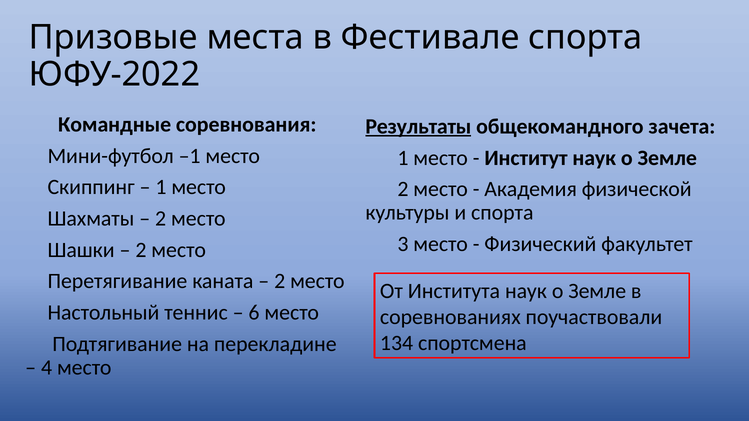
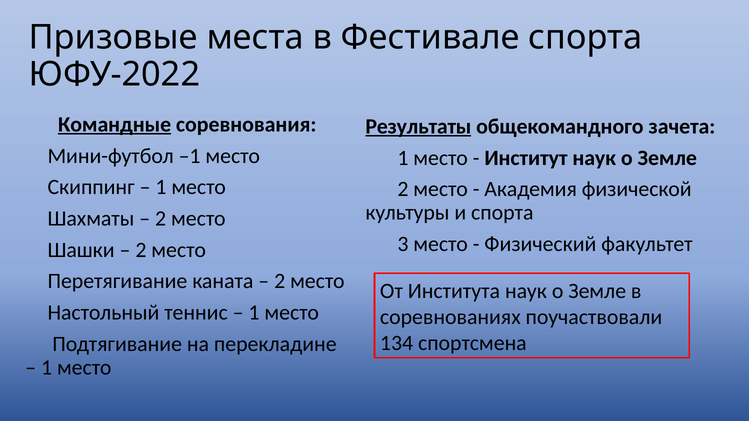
Командные underline: none -> present
6 at (254, 313): 6 -> 1
4 at (47, 368): 4 -> 1
